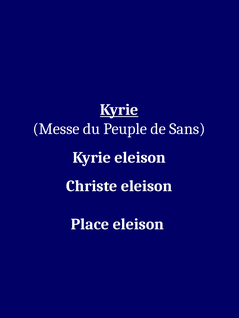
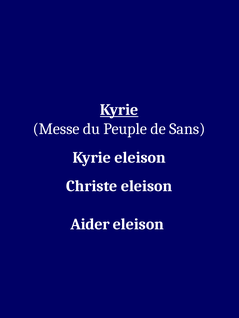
Place: Place -> Aider
